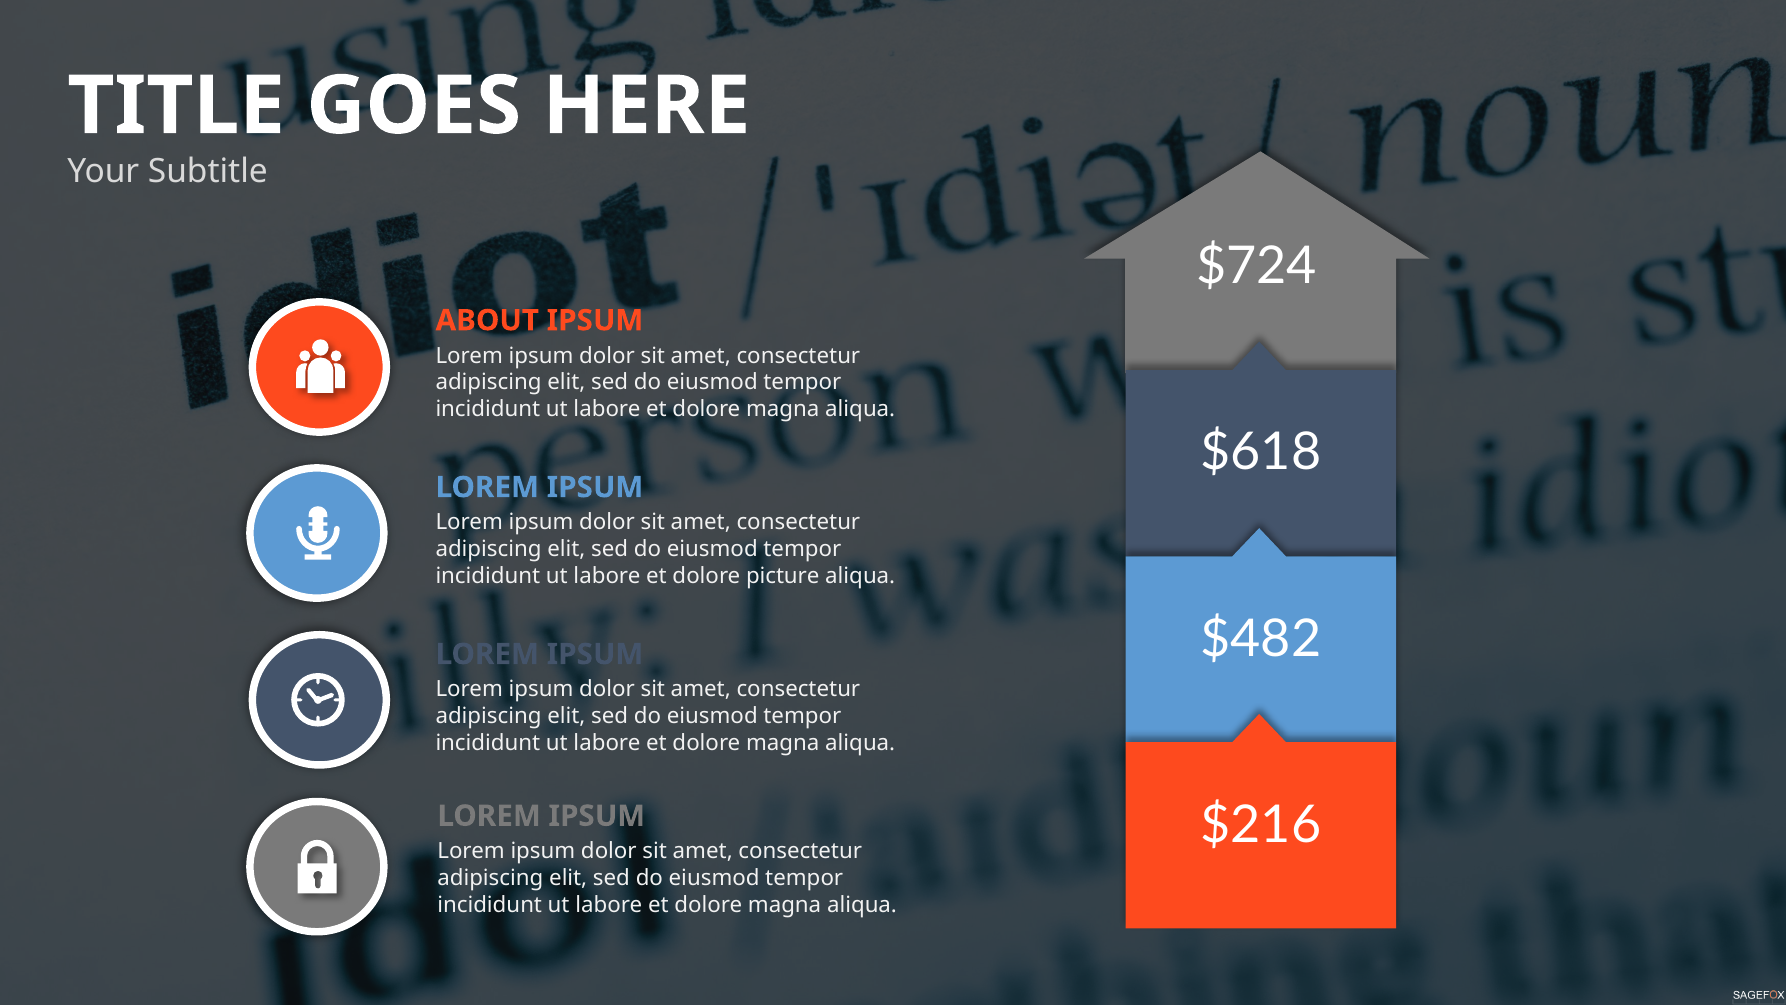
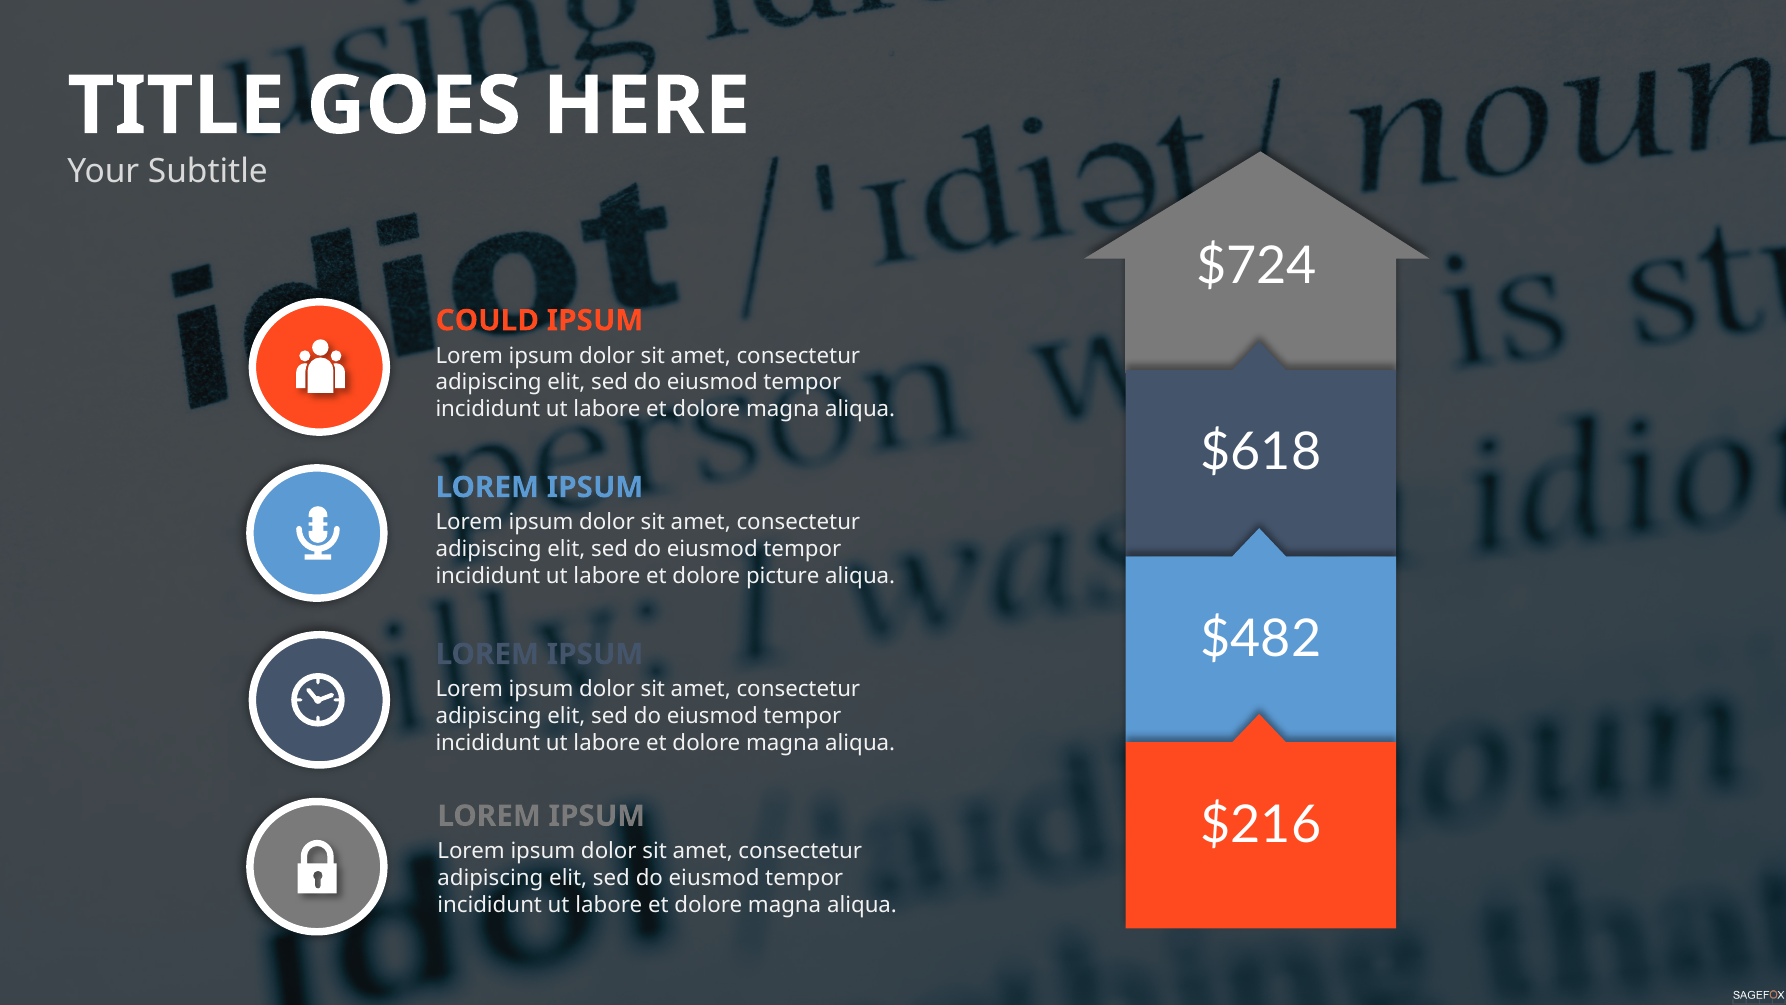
ABOUT: ABOUT -> COULD
